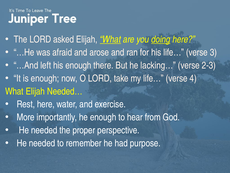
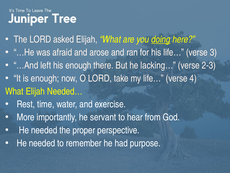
What at (110, 39) underline: present -> none
Rest here: here -> time
he enough: enough -> servant
